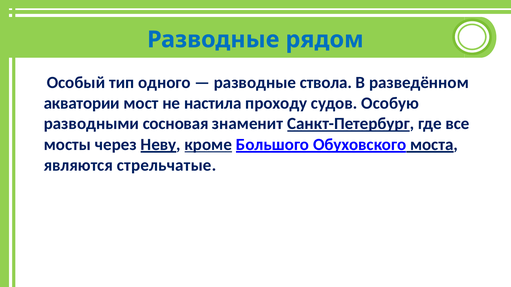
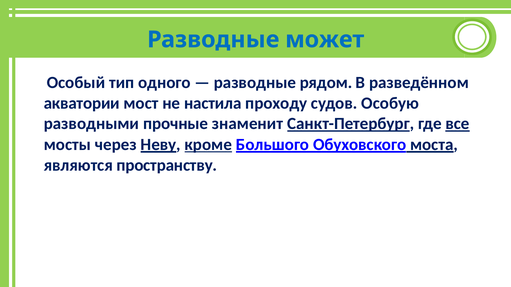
рядом: рядом -> может
ствола: ствола -> рядом
сосновая: сосновая -> прочные
все underline: none -> present
стрельчатые: стрельчатые -> пространству
